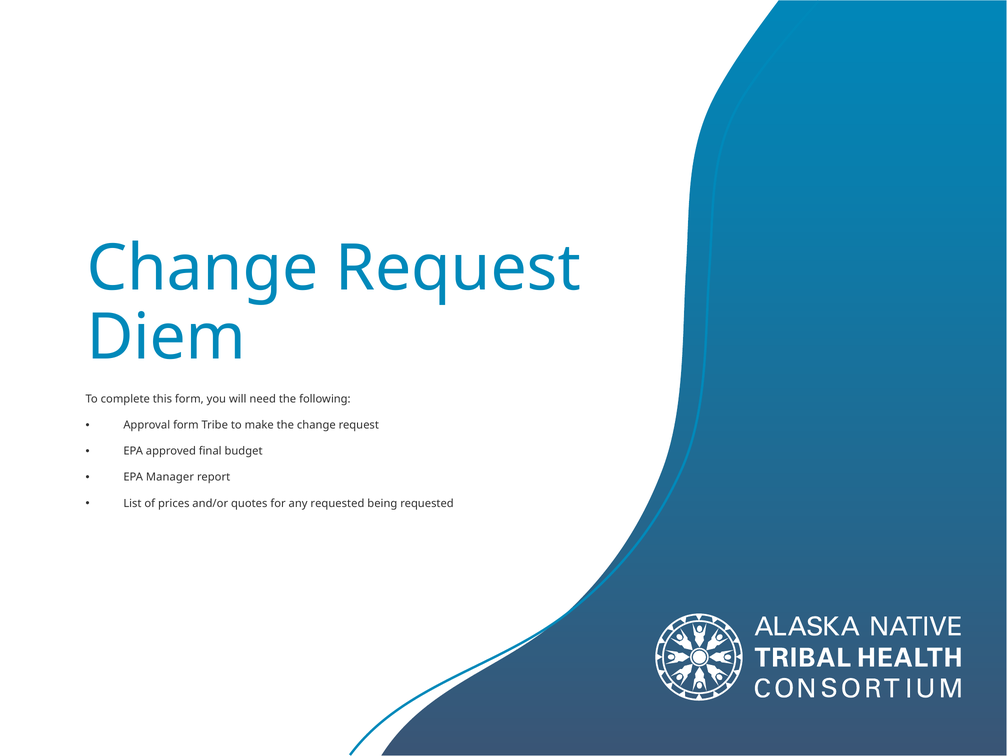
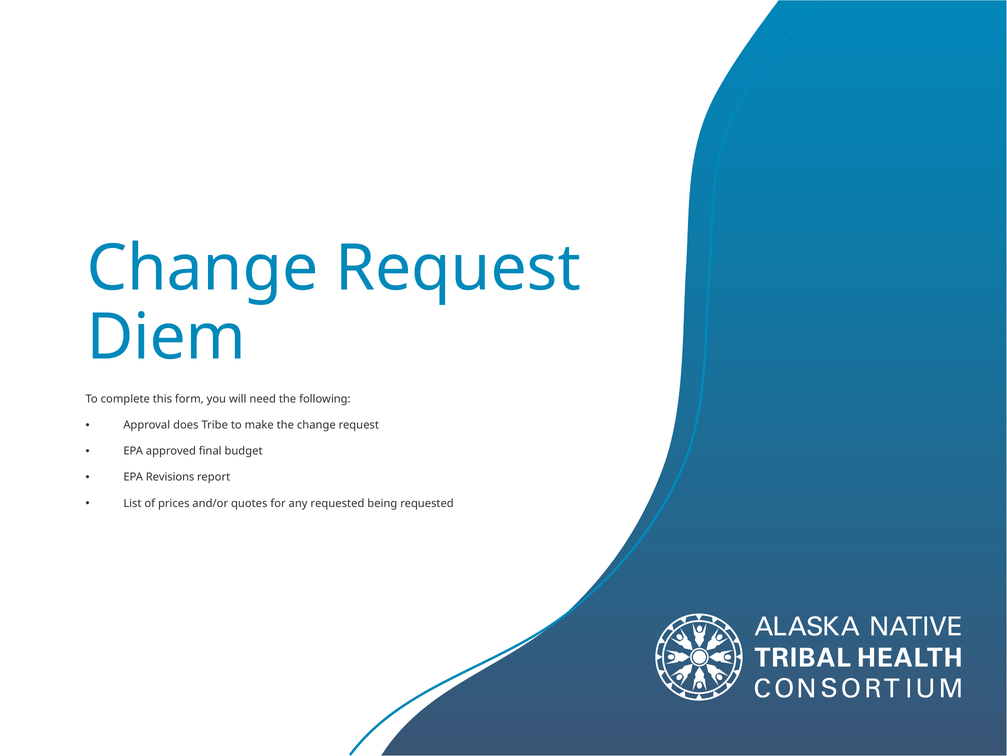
Approval form: form -> does
Manager: Manager -> Revisions
